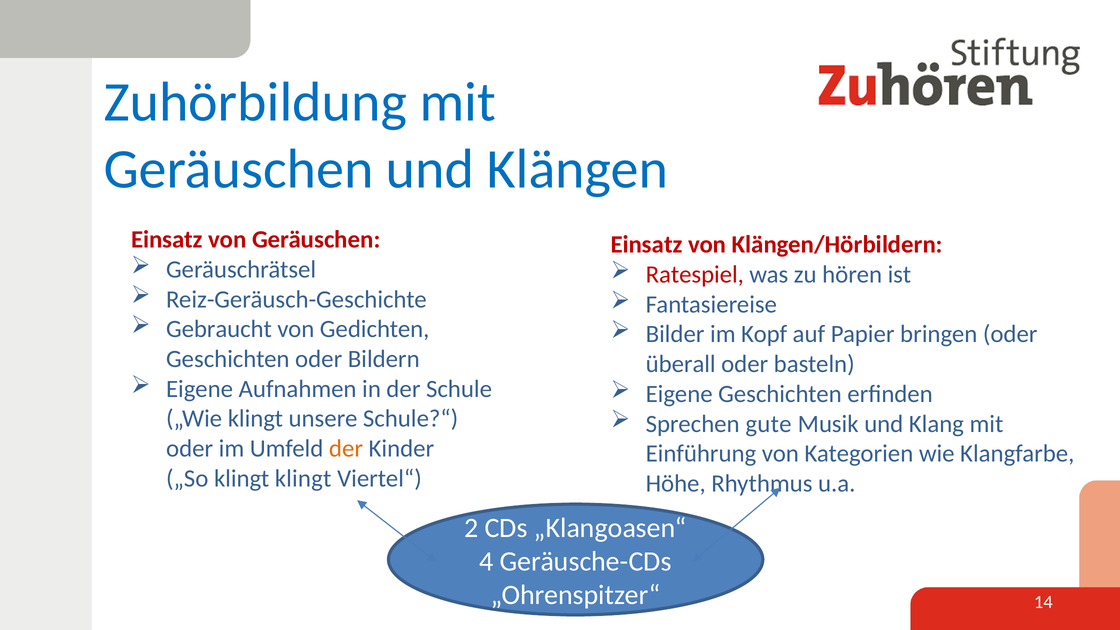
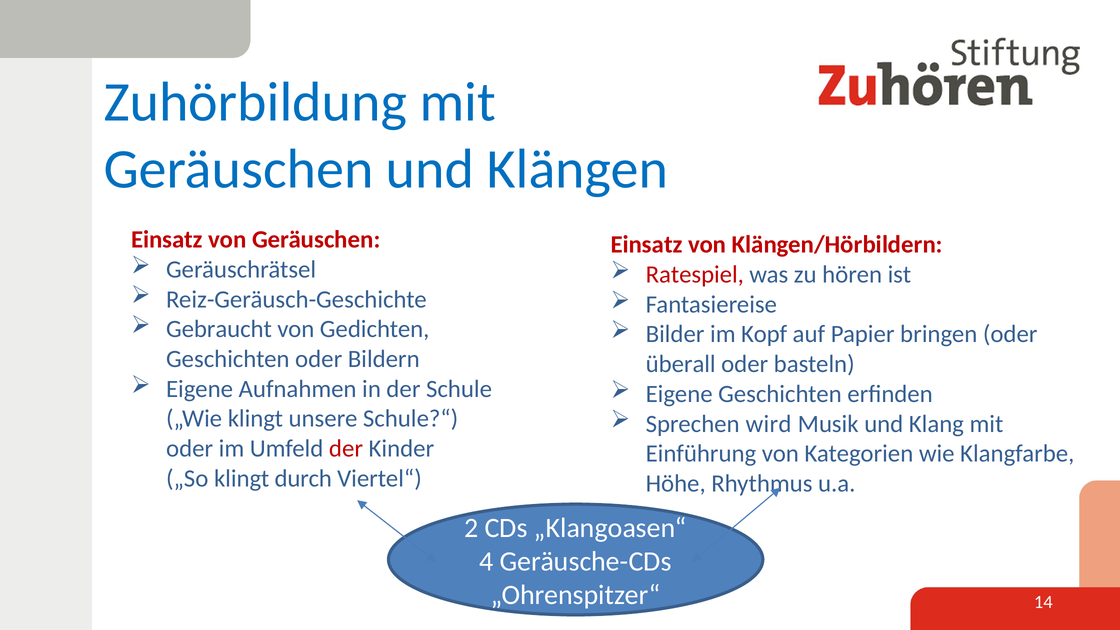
gute: gute -> wird
der at (346, 449) colour: orange -> red
klingt klingt: klingt -> durch
